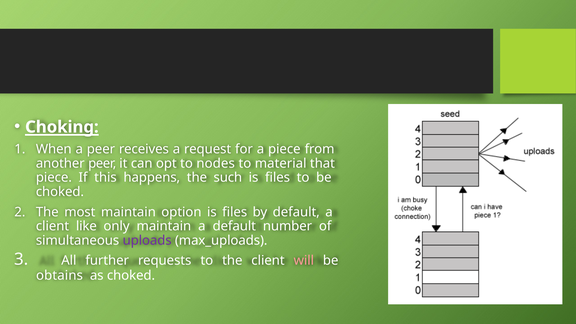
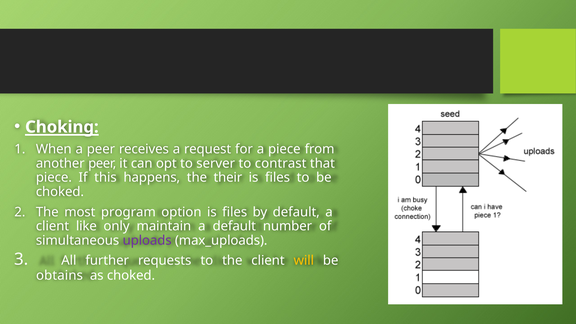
nodes: nodes -> server
material: material -> contrast
such: such -> their
most maintain: maintain -> program
will colour: pink -> yellow
